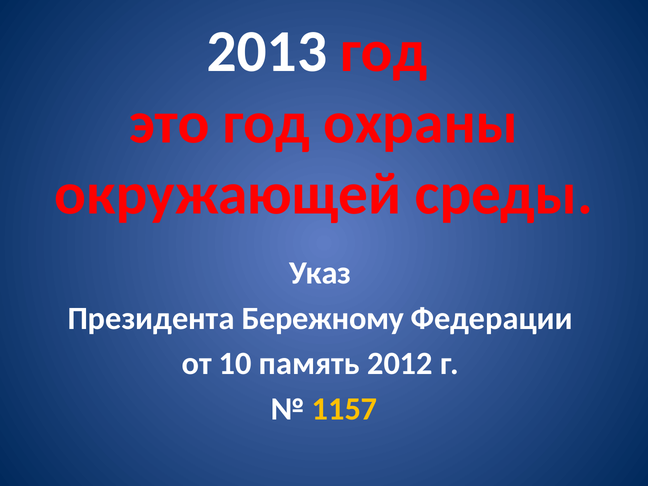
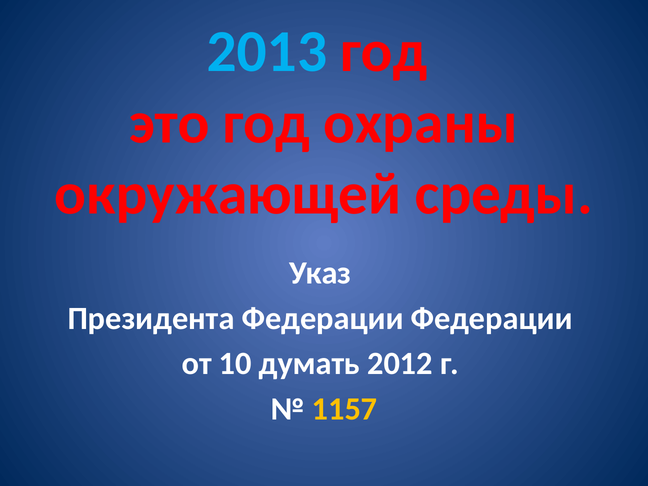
2013 colour: white -> light blue
Президента Бережному: Бережному -> Федерации
память: память -> думать
